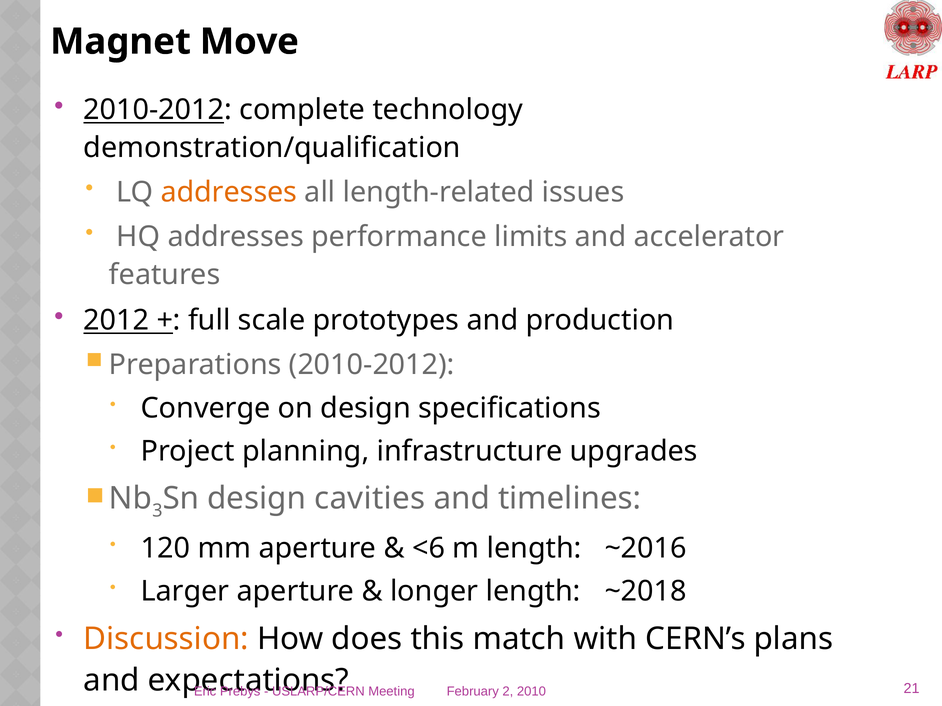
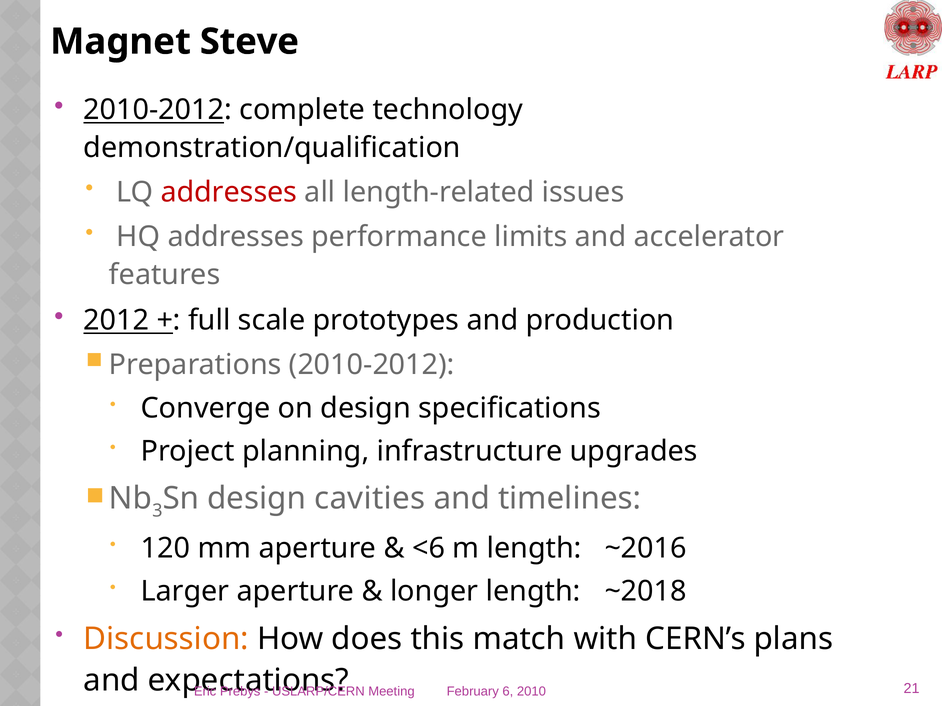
Move: Move -> Steve
addresses at (229, 192) colour: orange -> red
2: 2 -> 6
